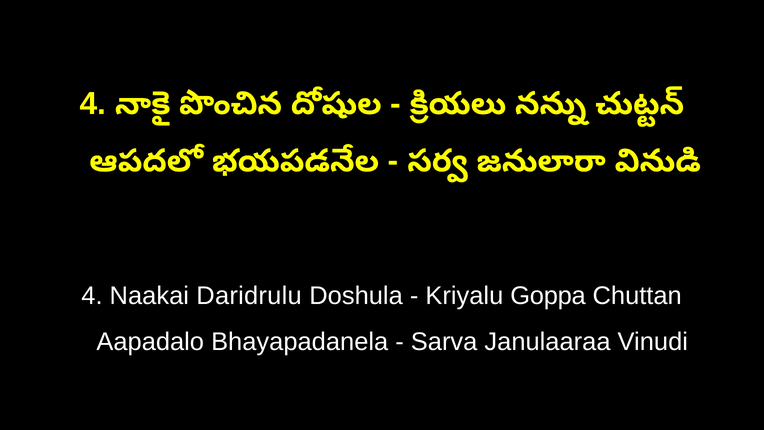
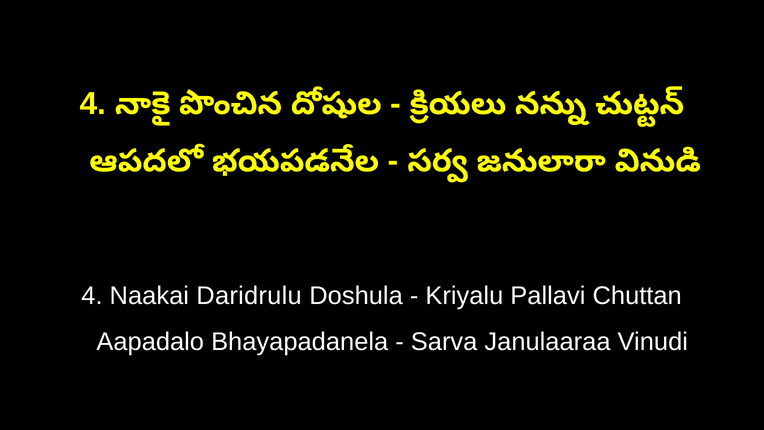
Goppa: Goppa -> Pallavi
